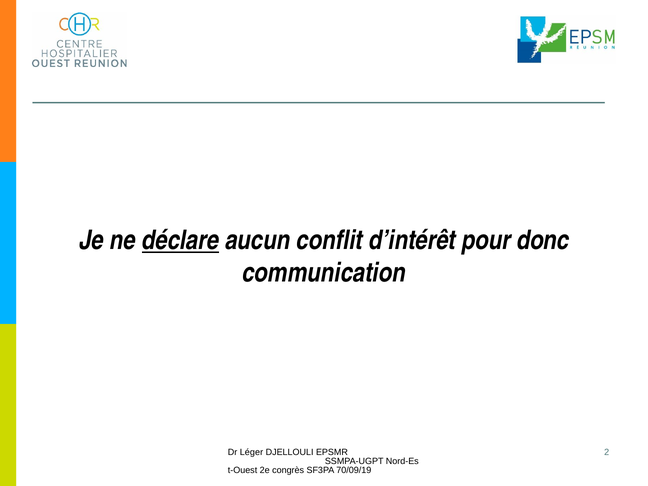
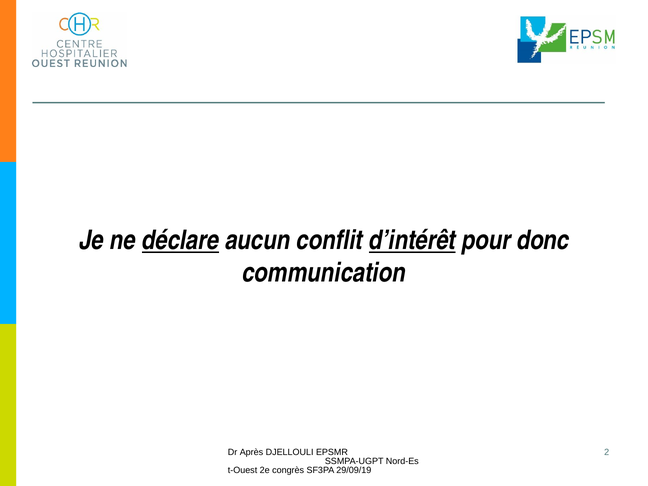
d’intérêt underline: none -> present
Léger: Léger -> Après
70/09/19: 70/09/19 -> 29/09/19
